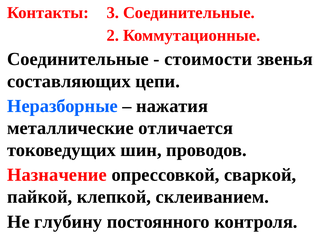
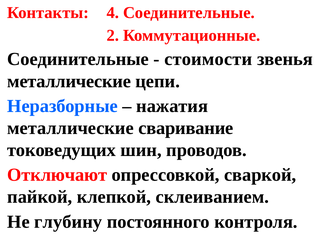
3: 3 -> 4
составляющих at (69, 81): составляющих -> металлические
отличается: отличается -> сваривание
Назначение: Назначение -> Отключают
